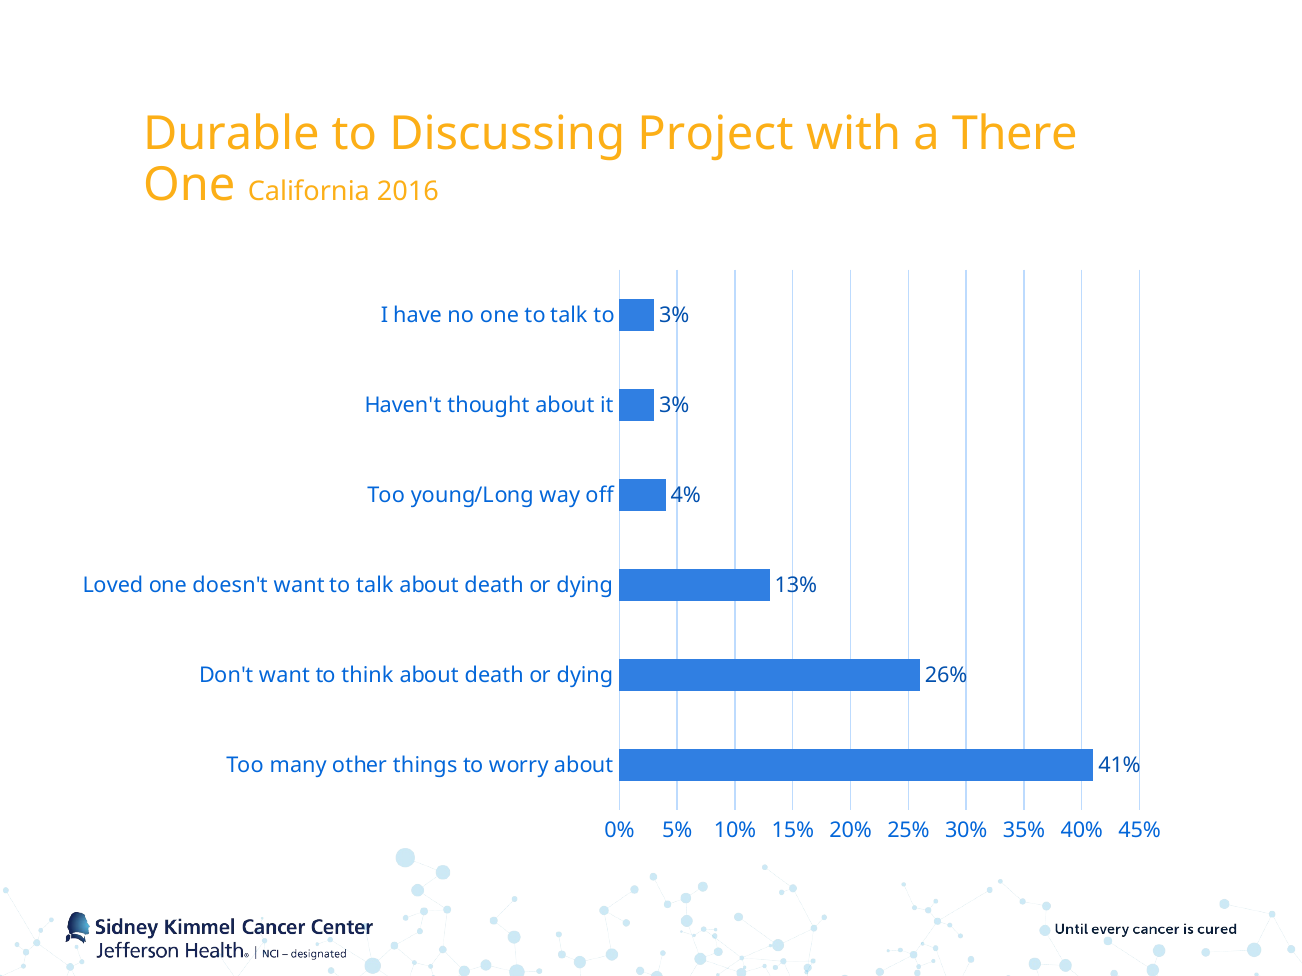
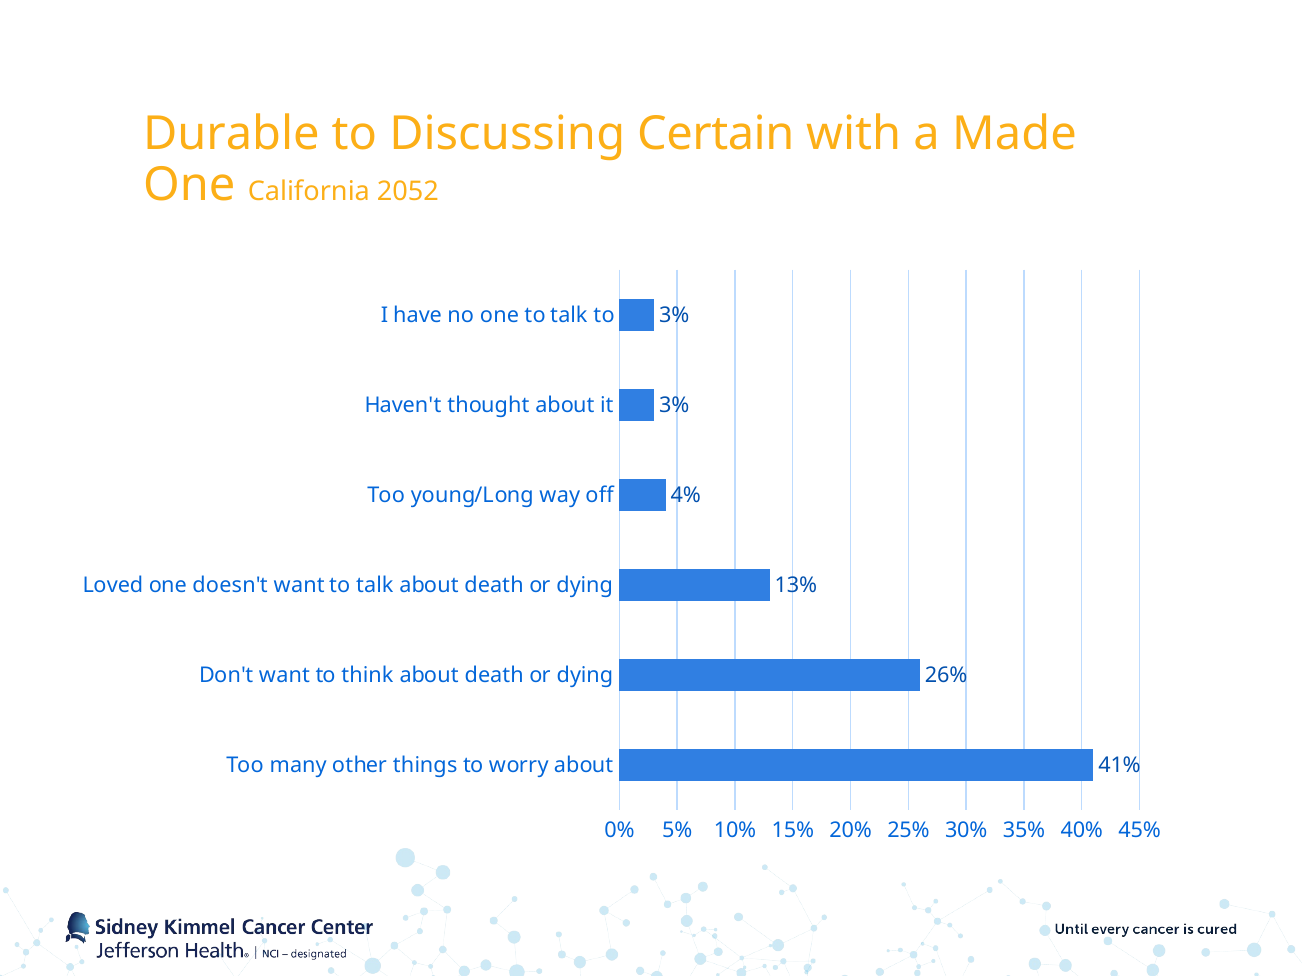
Project: Project -> Certain
There: There -> Made
2016: 2016 -> 2052
